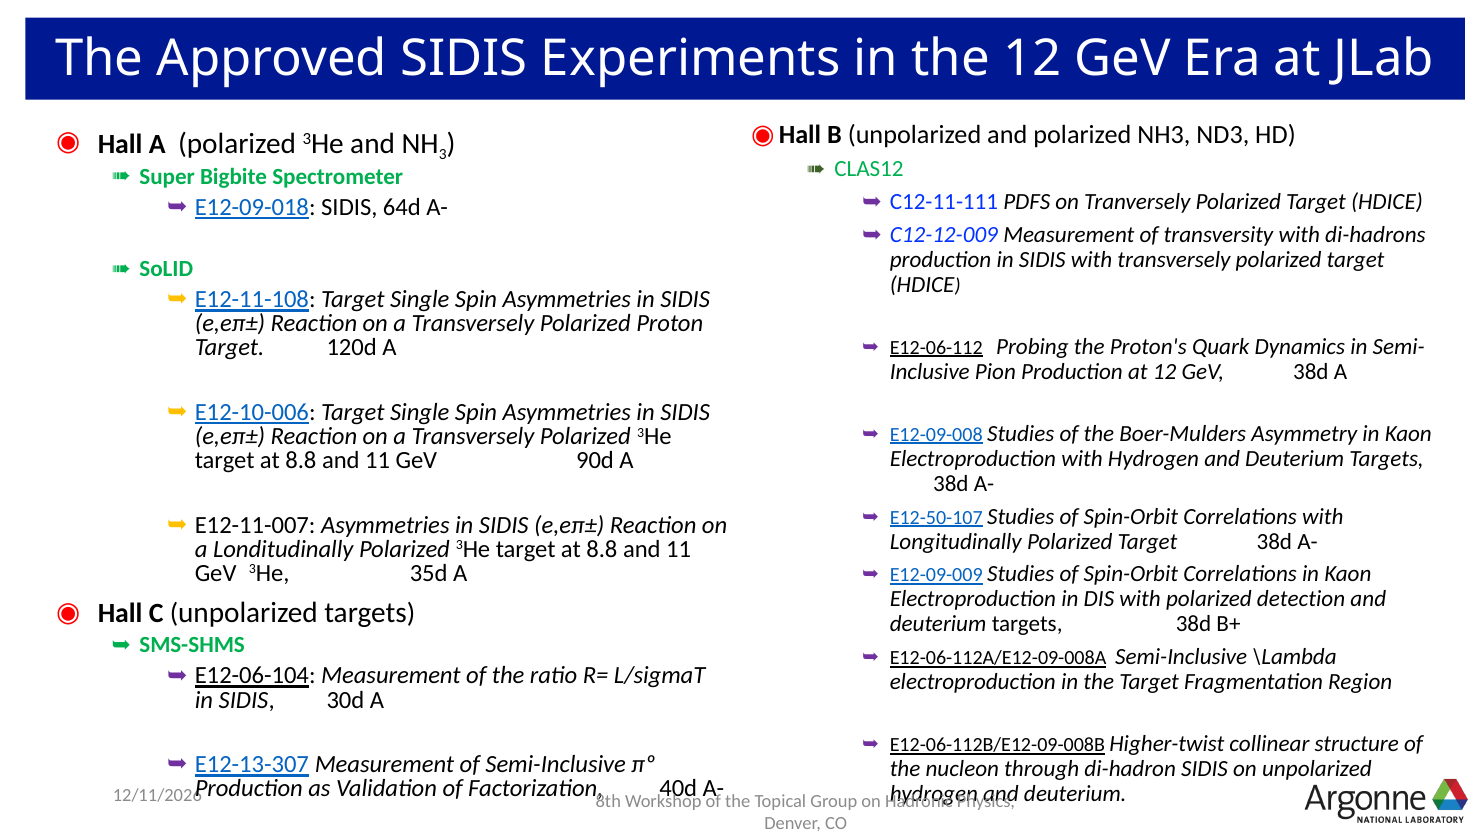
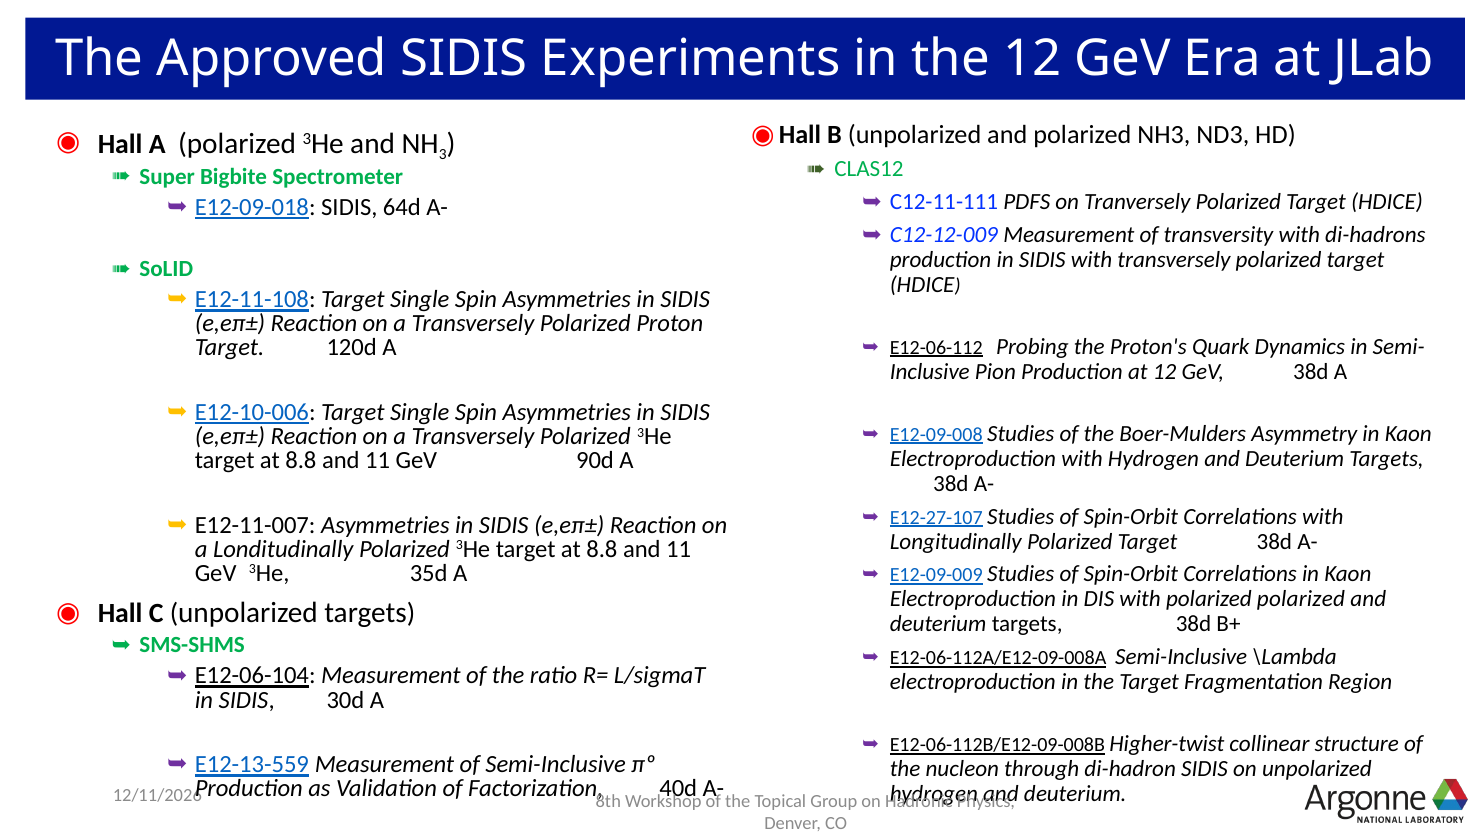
E12-50-107: E12-50-107 -> E12-27-107
polarized detection: detection -> polarized
E12-13-307: E12-13-307 -> E12-13-559
